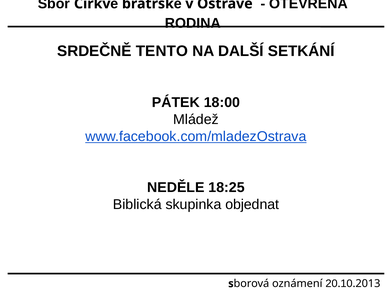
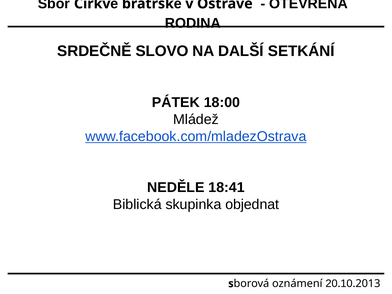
TENTO: TENTO -> SLOVO
18:25: 18:25 -> 18:41
